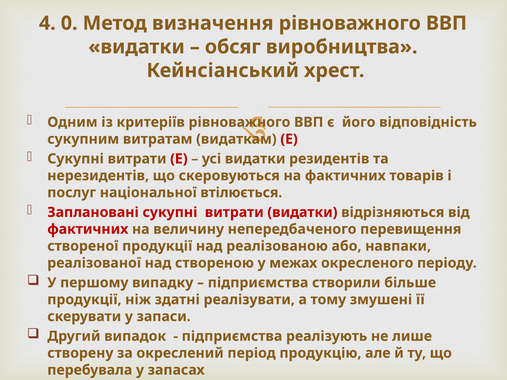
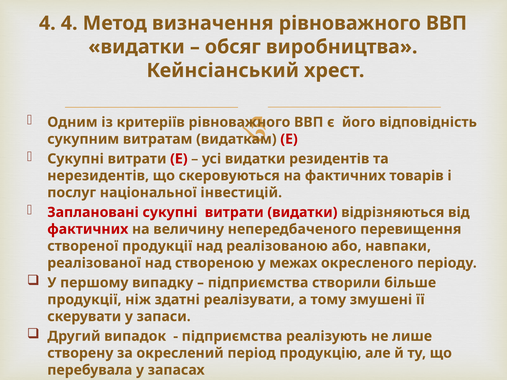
4 0: 0 -> 4
втілюється: втілюється -> інвестицій
